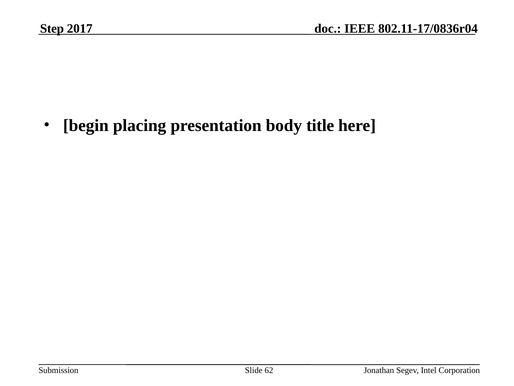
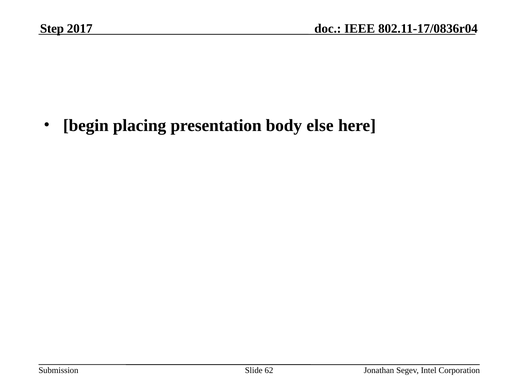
title: title -> else
